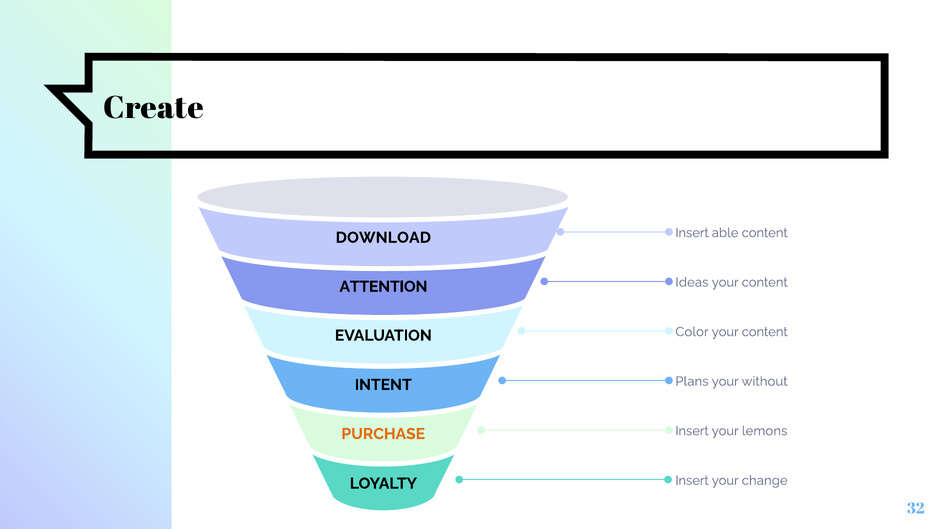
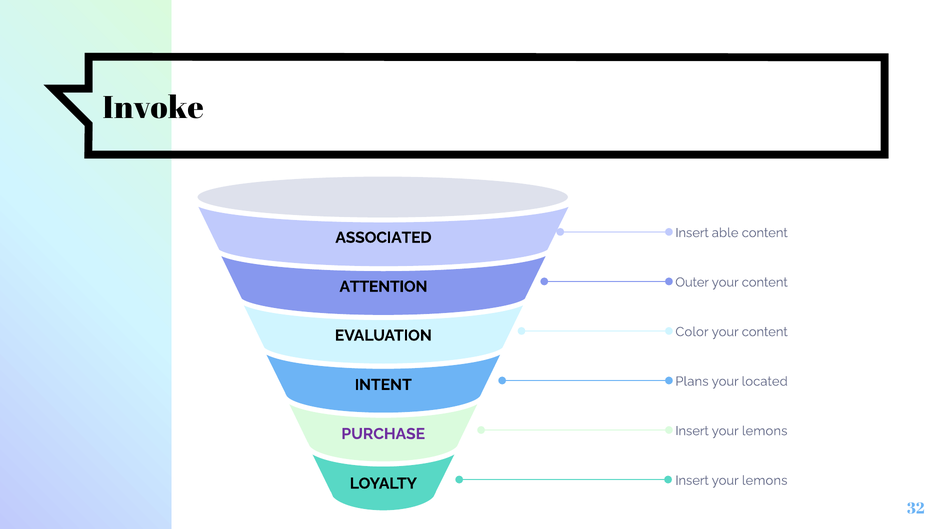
Create: Create -> Invoke
DOWNLOAD: DOWNLOAD -> ASSOCIATED
Ideas: Ideas -> Outer
without: without -> located
PURCHASE colour: orange -> purple
change at (765, 480): change -> lemons
